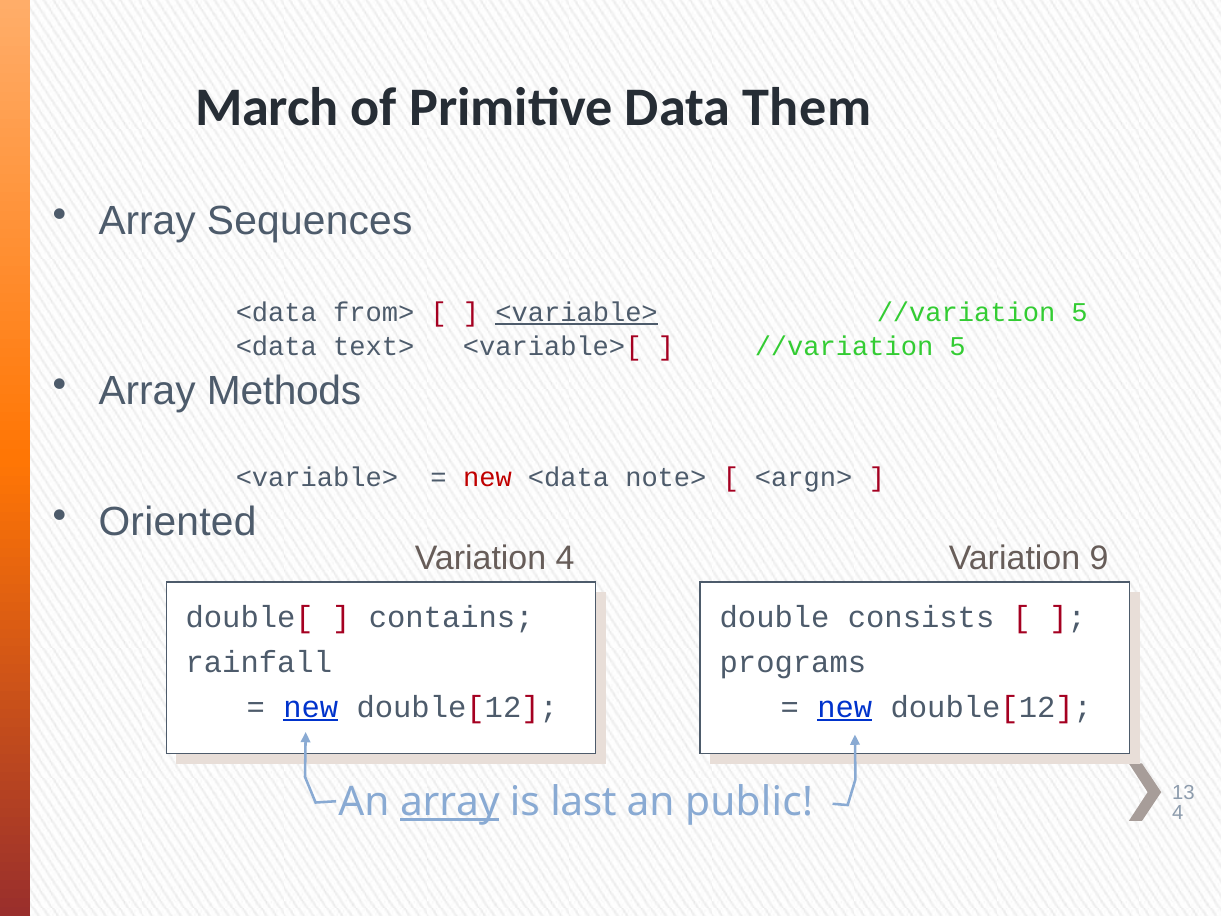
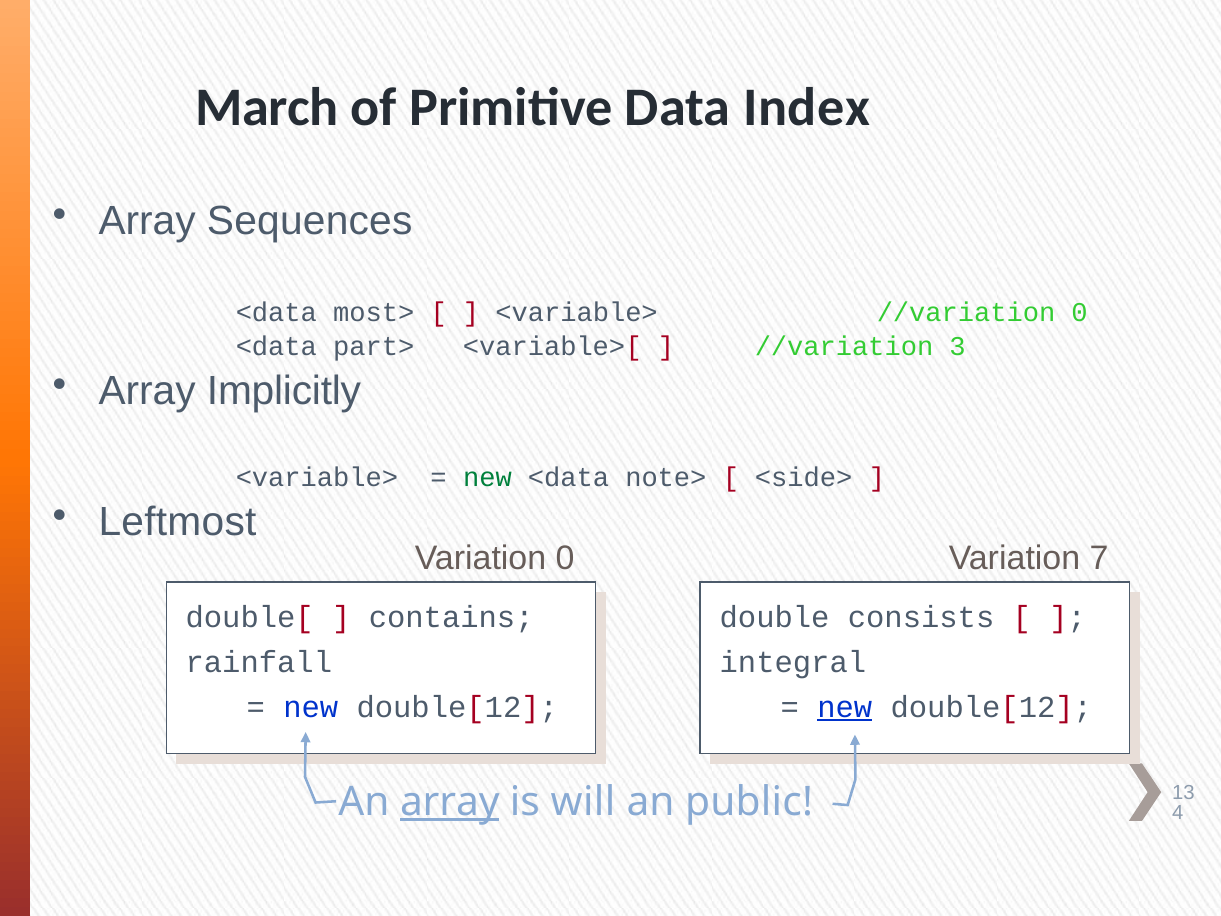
Them: Them -> Index
from>: from> -> most>
<variable> at (577, 312) underline: present -> none
5 at (1080, 312): 5 -> 0
text>: text> -> part>
5 at (957, 347): 5 -> 3
Methods: Methods -> Implicitly
new at (488, 477) colour: red -> green
<argn>: <argn> -> <side>
Oriented: Oriented -> Leftmost
Variation 4: 4 -> 0
9: 9 -> 7
programs: programs -> integral
new at (311, 707) underline: present -> none
last: last -> will
